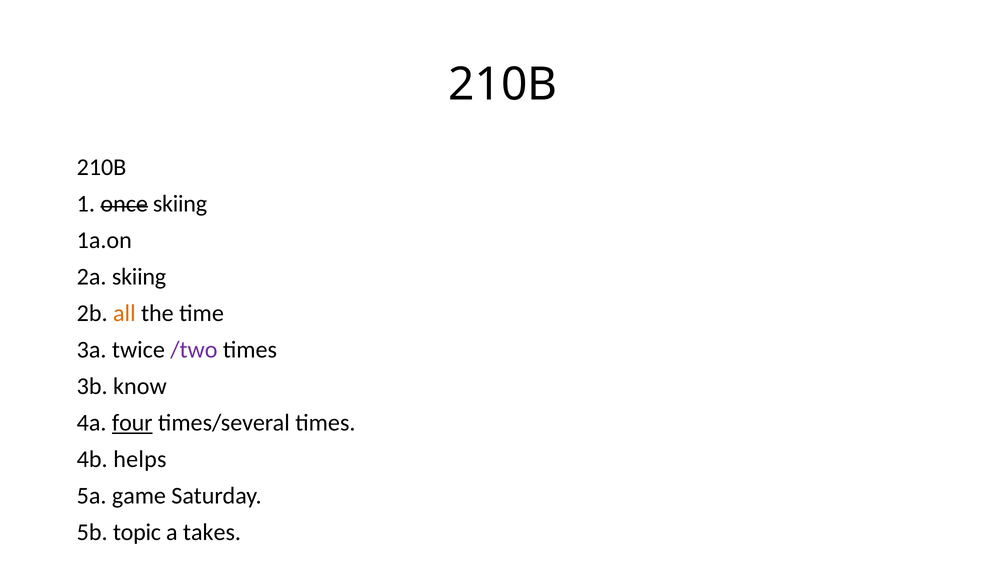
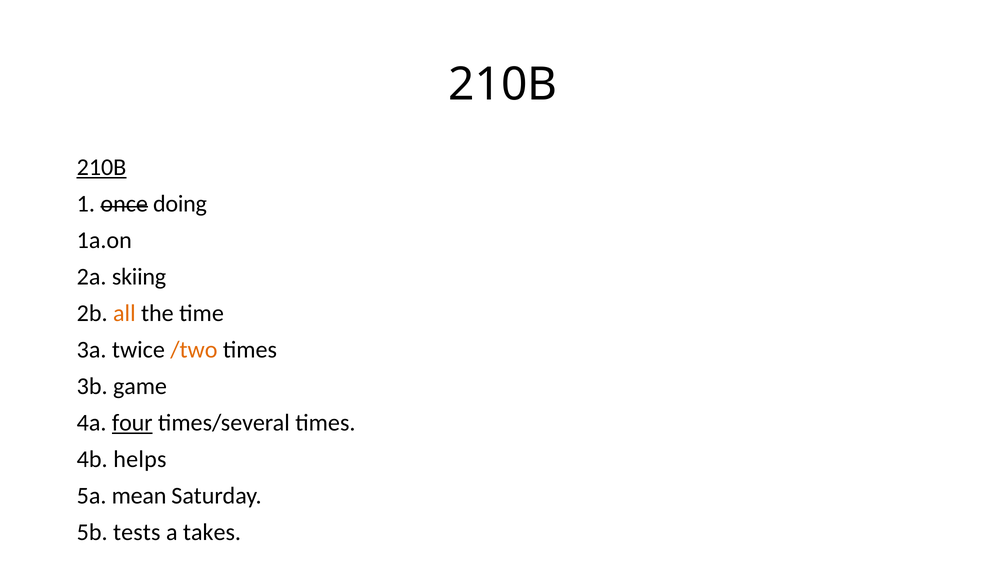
210B at (102, 167) underline: none -> present
once skiing: skiing -> doing
/two colour: purple -> orange
know: know -> game
game: game -> mean
topic: topic -> tests
